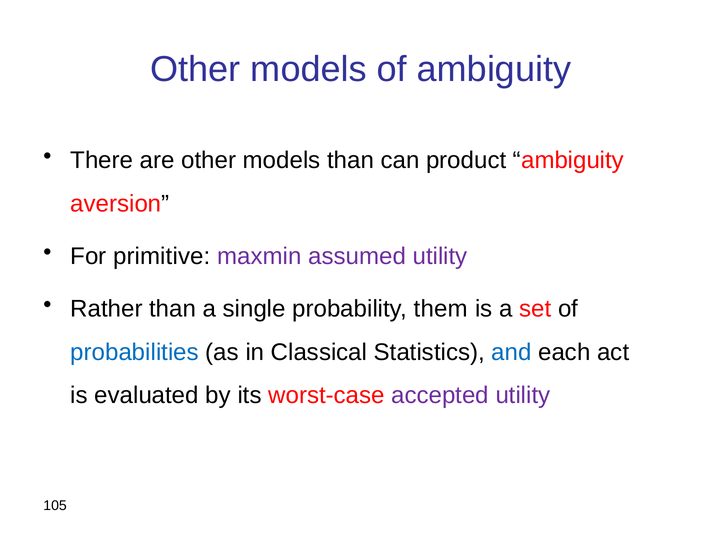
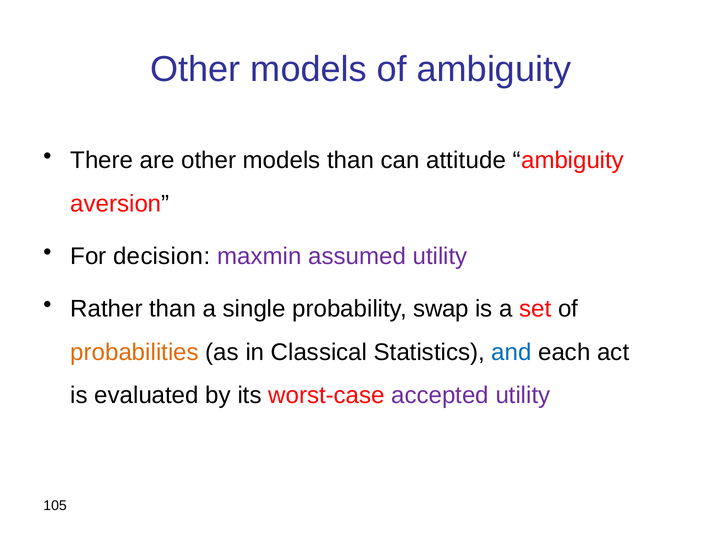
product: product -> attitude
primitive: primitive -> decision
them: them -> swap
probabilities colour: blue -> orange
